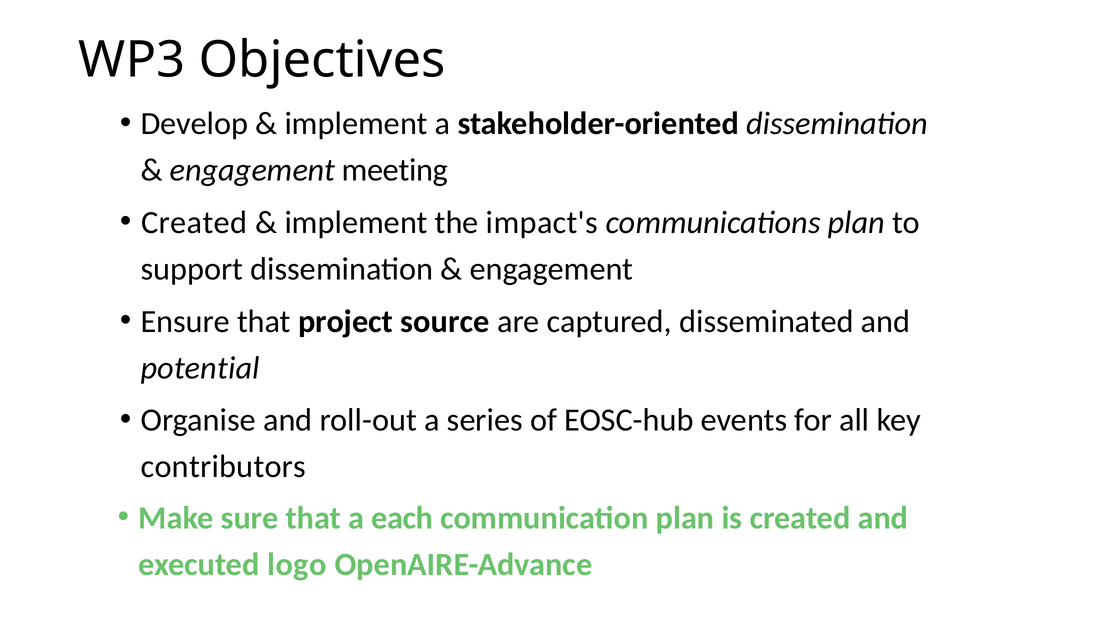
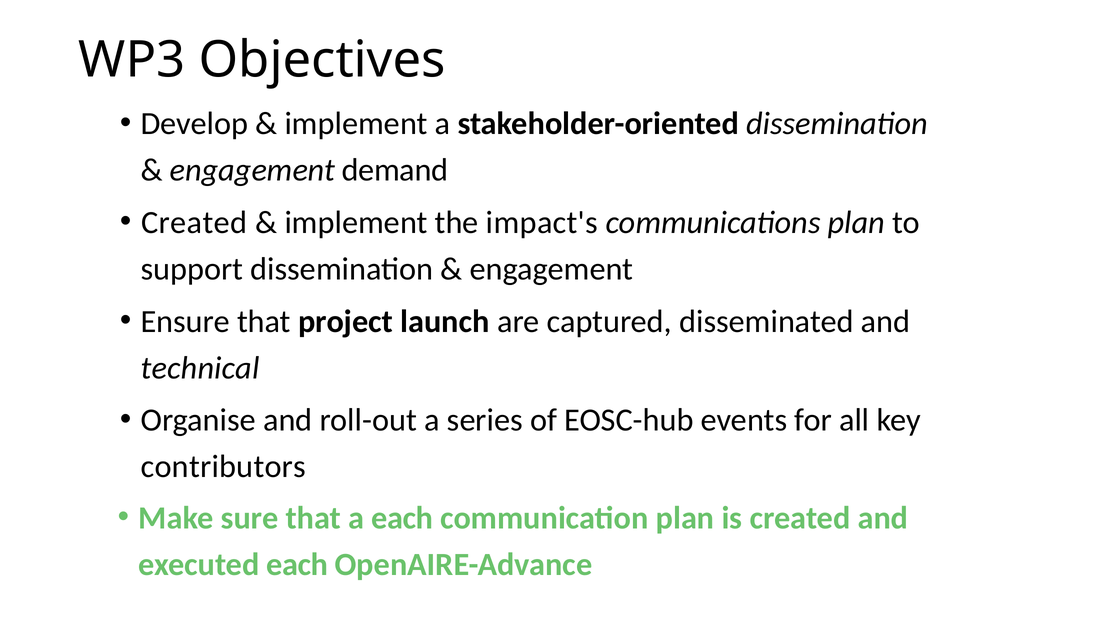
meeting: meeting -> demand
source: source -> launch
potential: potential -> technical
executed logo: logo -> each
